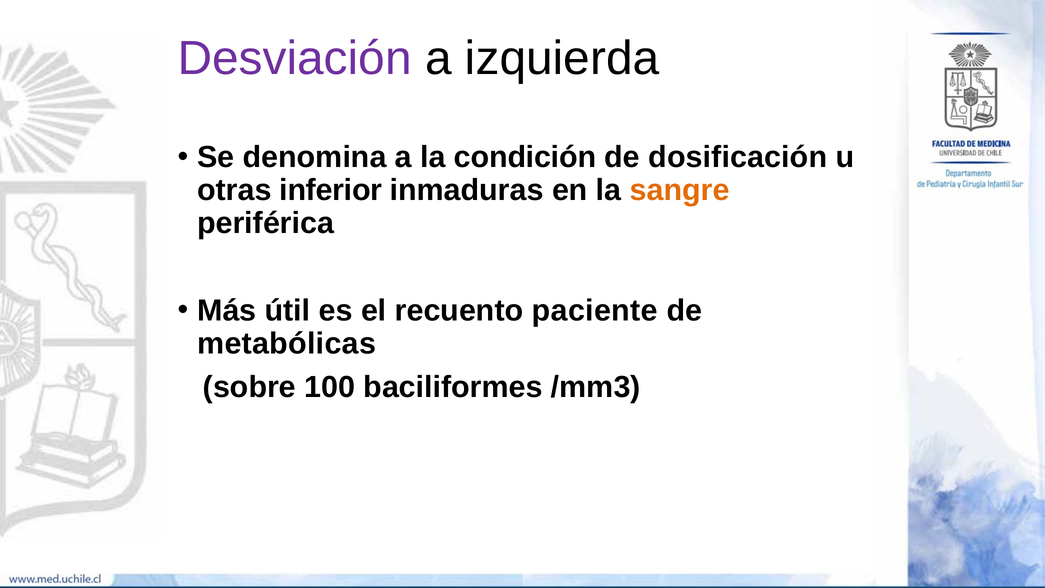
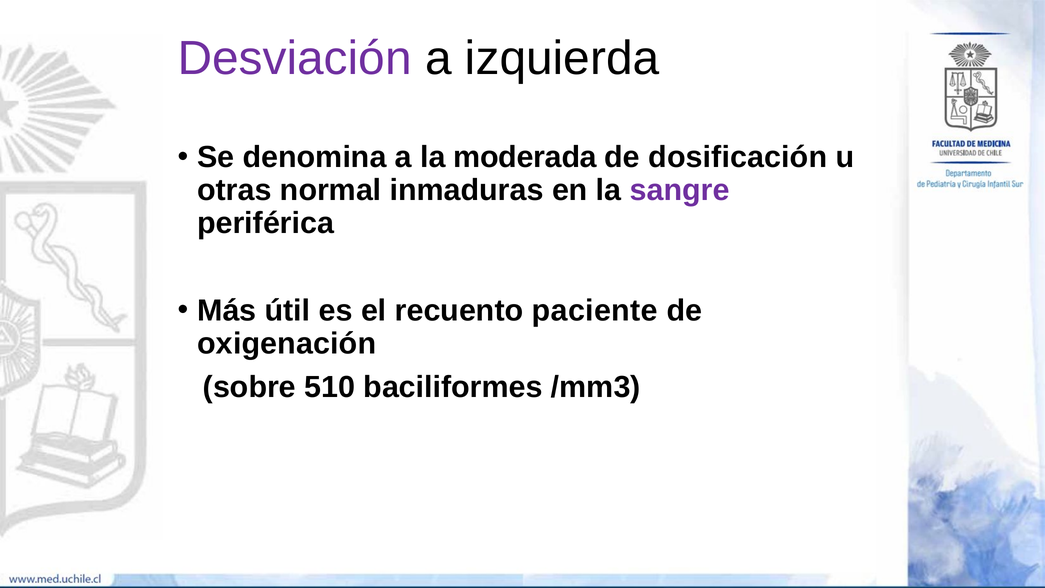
condición: condición -> moderada
inferior: inferior -> normal
sangre colour: orange -> purple
metabólicas: metabólicas -> oxigenación
100: 100 -> 510
